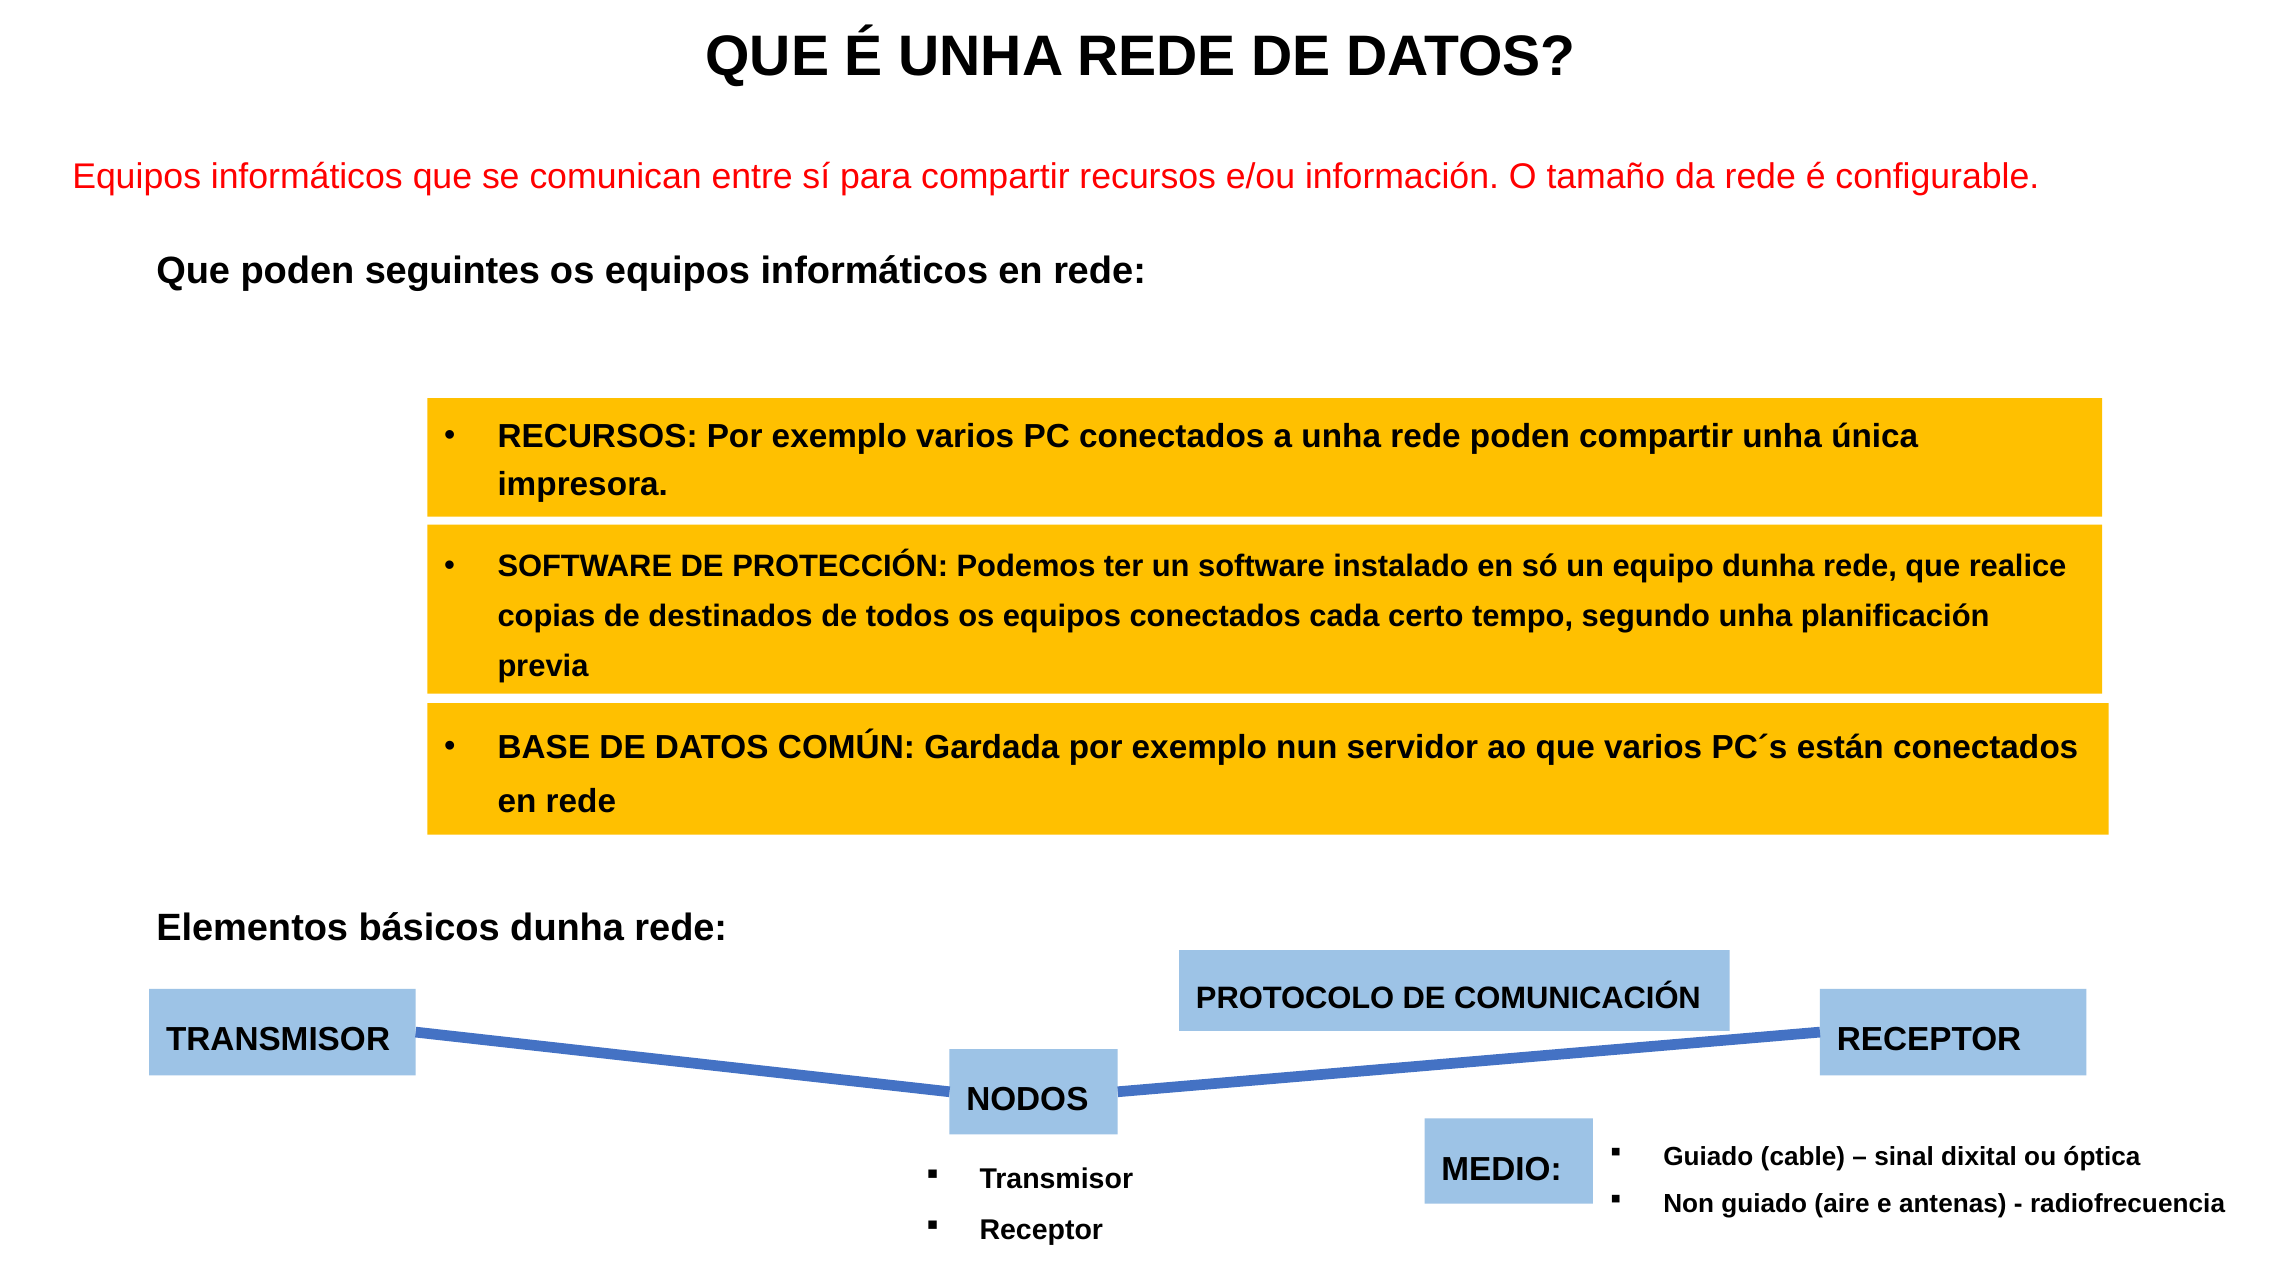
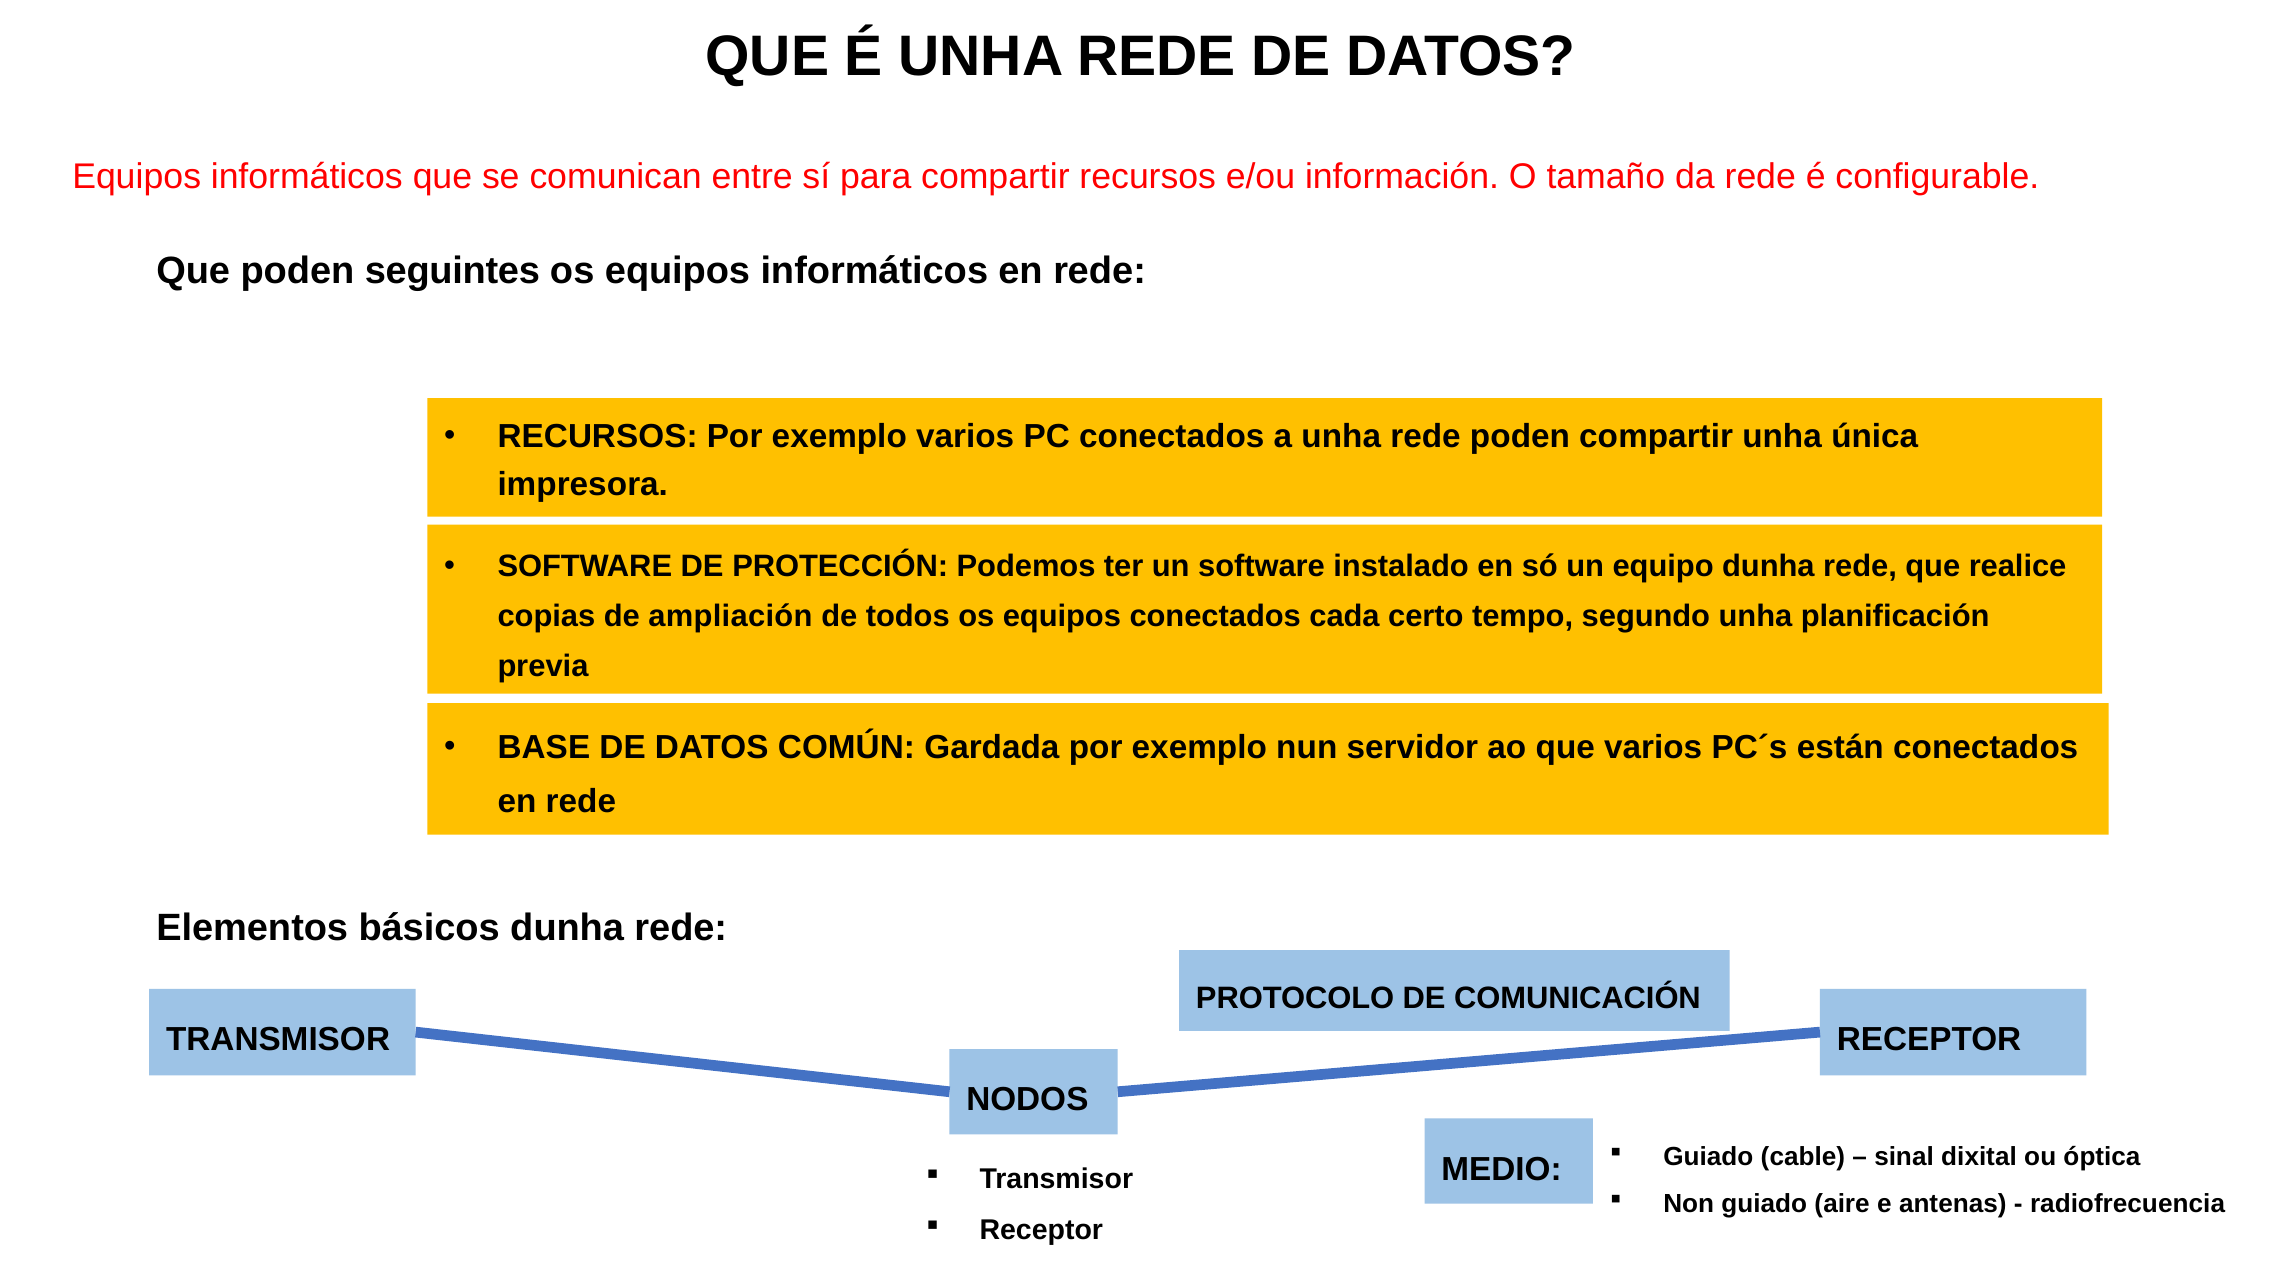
destinados: destinados -> ampliación
